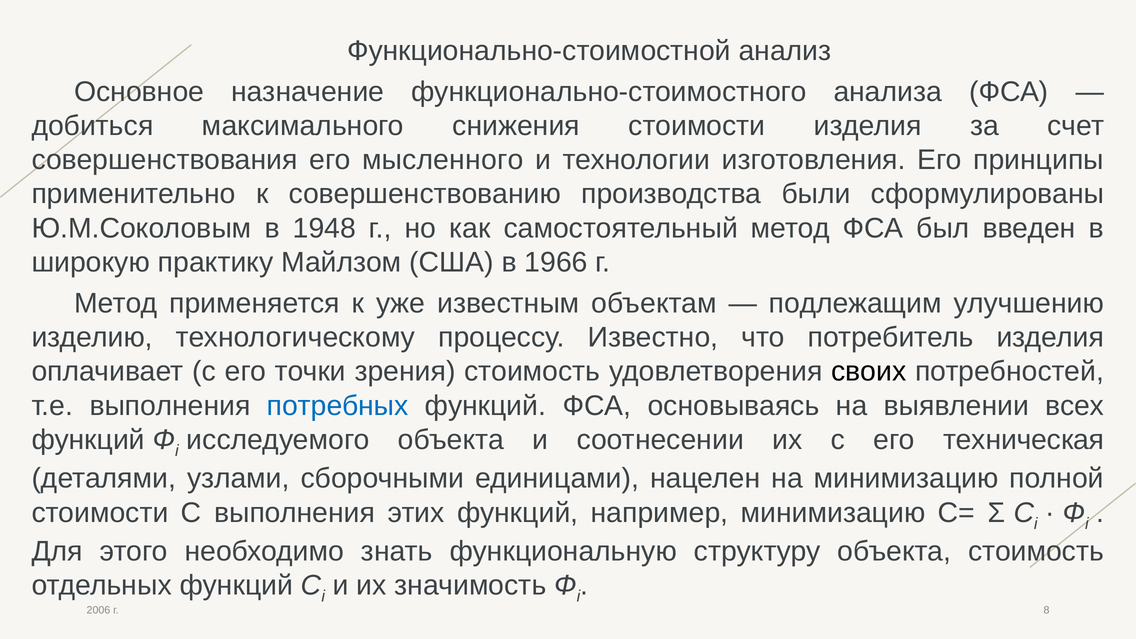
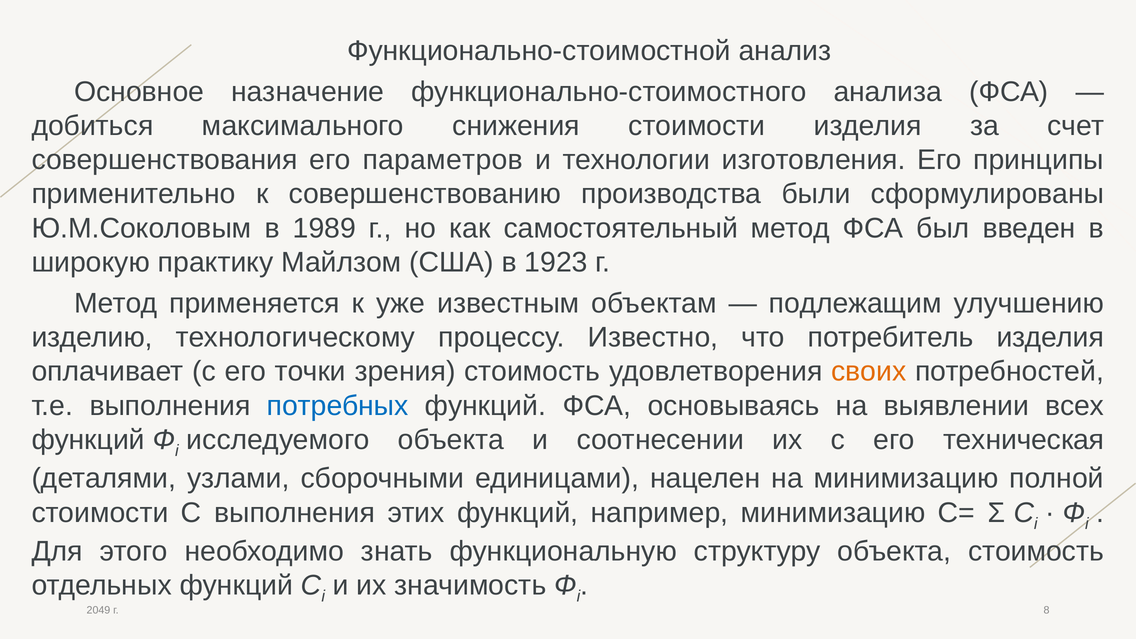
мысленного: мысленного -> параметров
1948: 1948 -> 1989
1966: 1966 -> 1923
своих colour: black -> orange
2006: 2006 -> 2049
